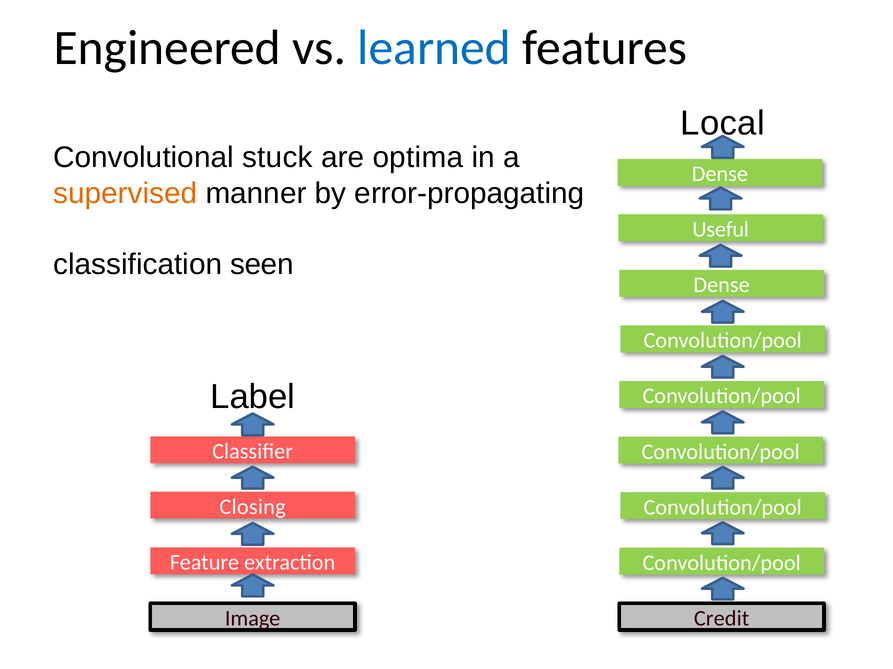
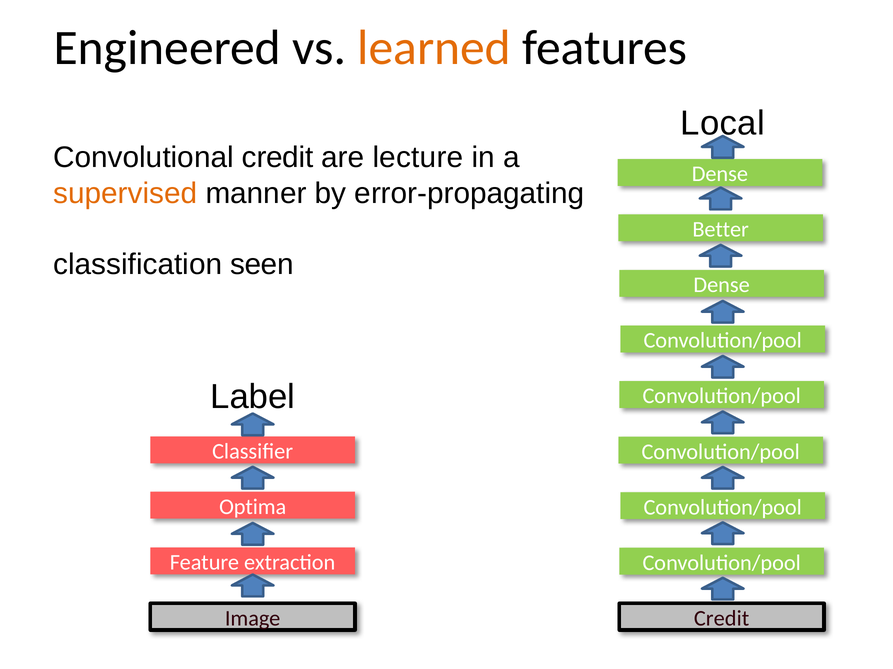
learned colour: blue -> orange
Convolutional stuck: stuck -> credit
optima: optima -> lecture
Useful: Useful -> Better
Closing: Closing -> Optima
